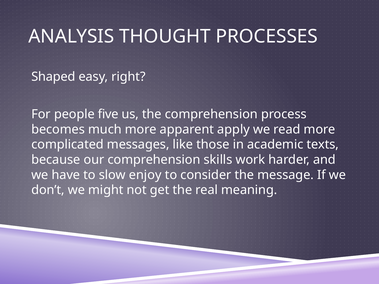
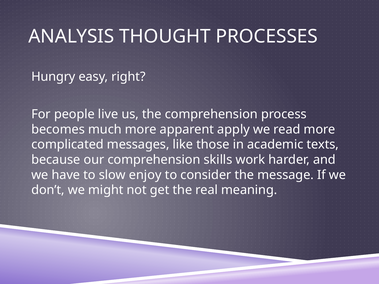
Shaped: Shaped -> Hungry
five: five -> live
